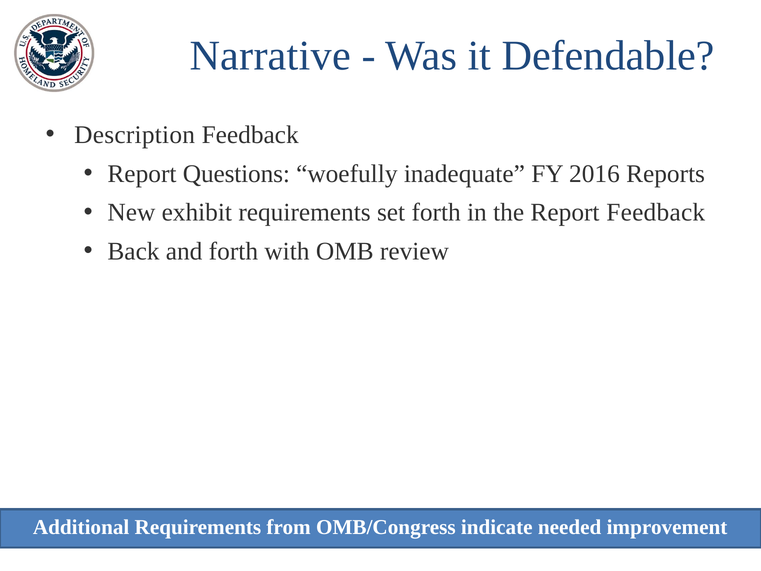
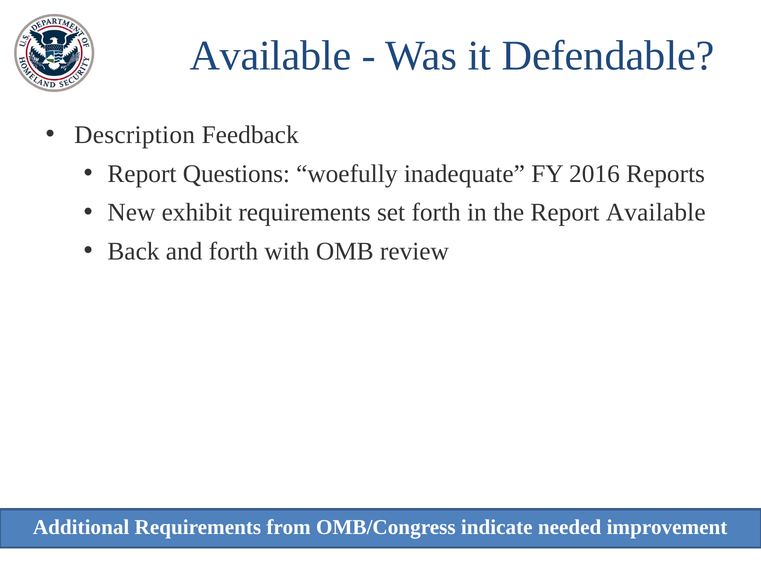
Narrative at (270, 56): Narrative -> Available
Report Feedback: Feedback -> Available
